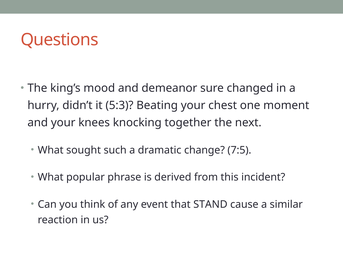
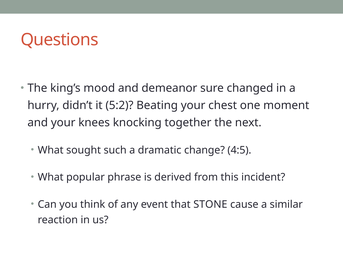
5:3: 5:3 -> 5:2
7:5: 7:5 -> 4:5
STAND: STAND -> STONE
